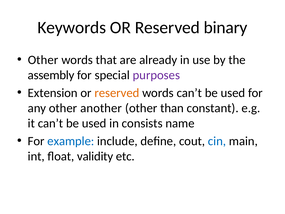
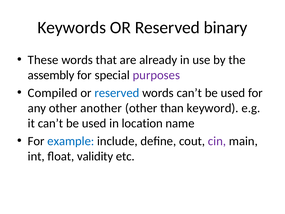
Other at (43, 60): Other -> These
Extension: Extension -> Compiled
reserved at (117, 93) colour: orange -> blue
constant: constant -> keyword
consists: consists -> location
cin colour: blue -> purple
